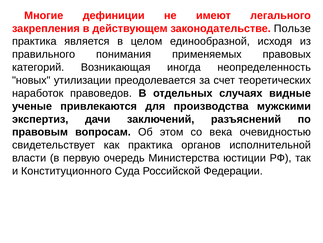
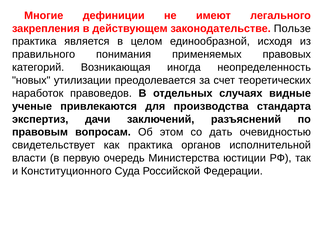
мужскими: мужскими -> стандарта
века: века -> дать
